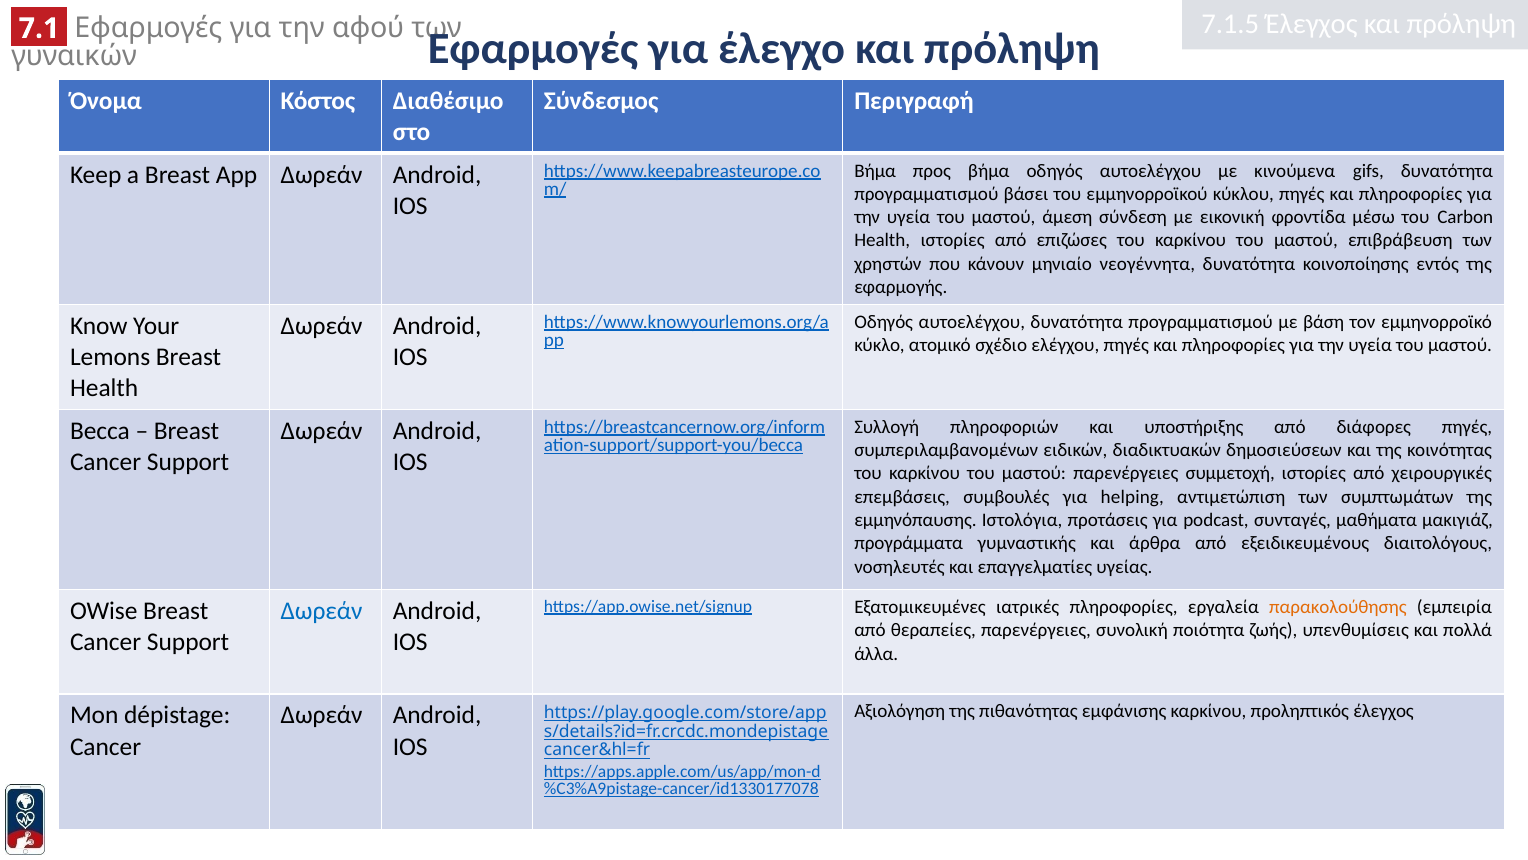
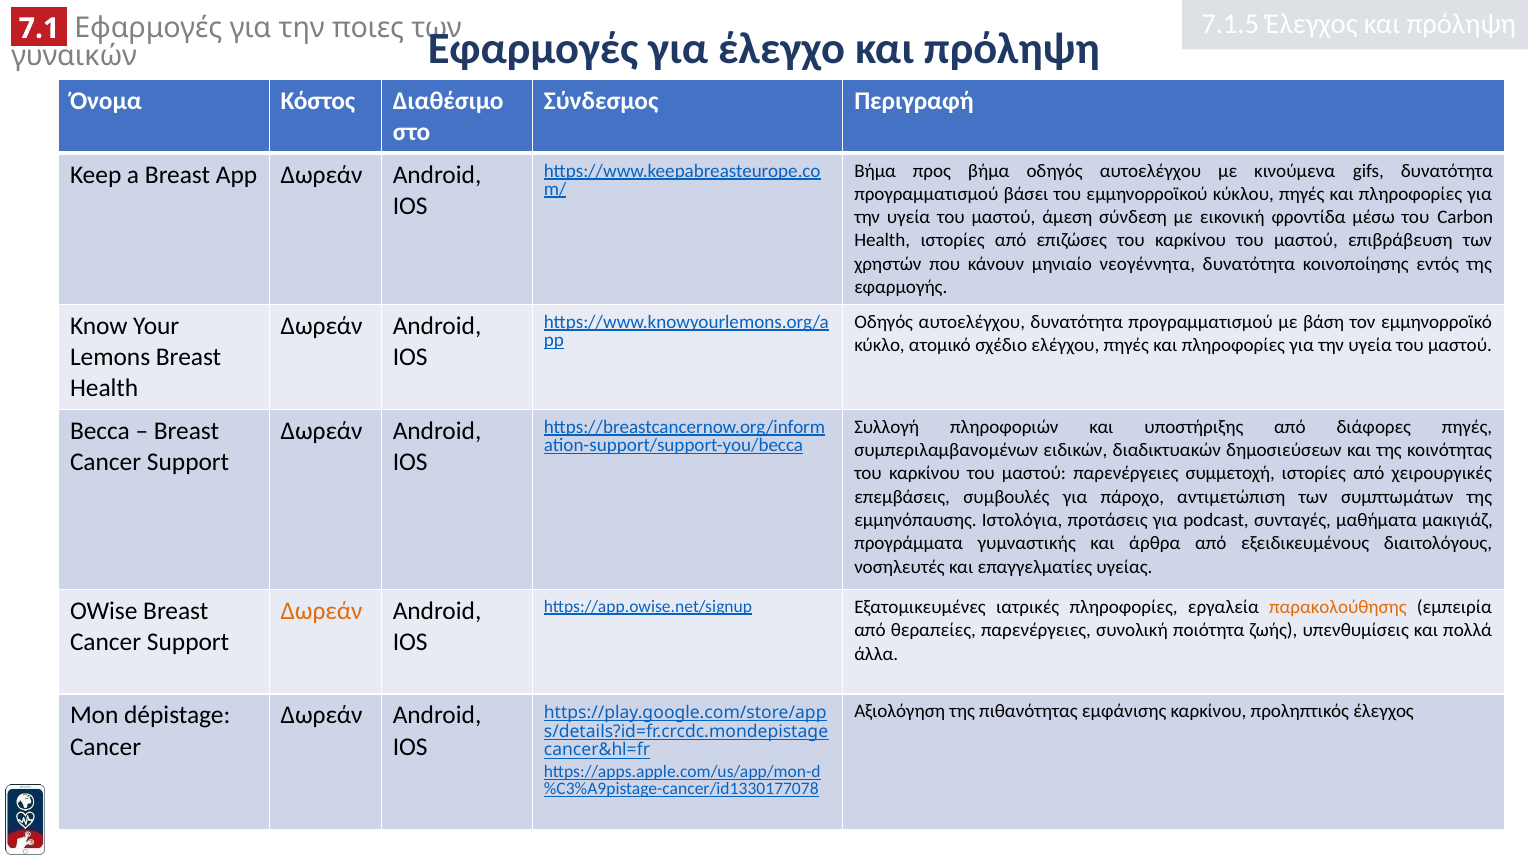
αφού: αφού -> ποιες
helping: helping -> πάροχο
Δωρεάν at (322, 611) colour: blue -> orange
